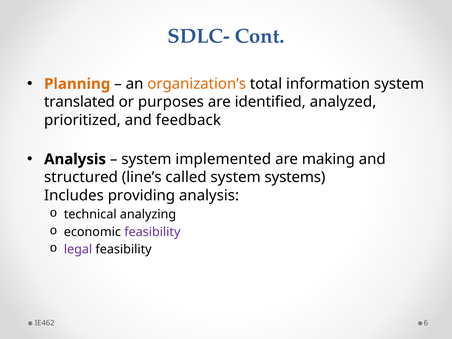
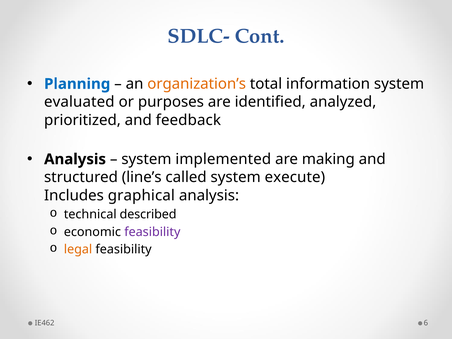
Planning colour: orange -> blue
translated: translated -> evaluated
systems: systems -> execute
providing: providing -> graphical
analyzing: analyzing -> described
legal colour: purple -> orange
